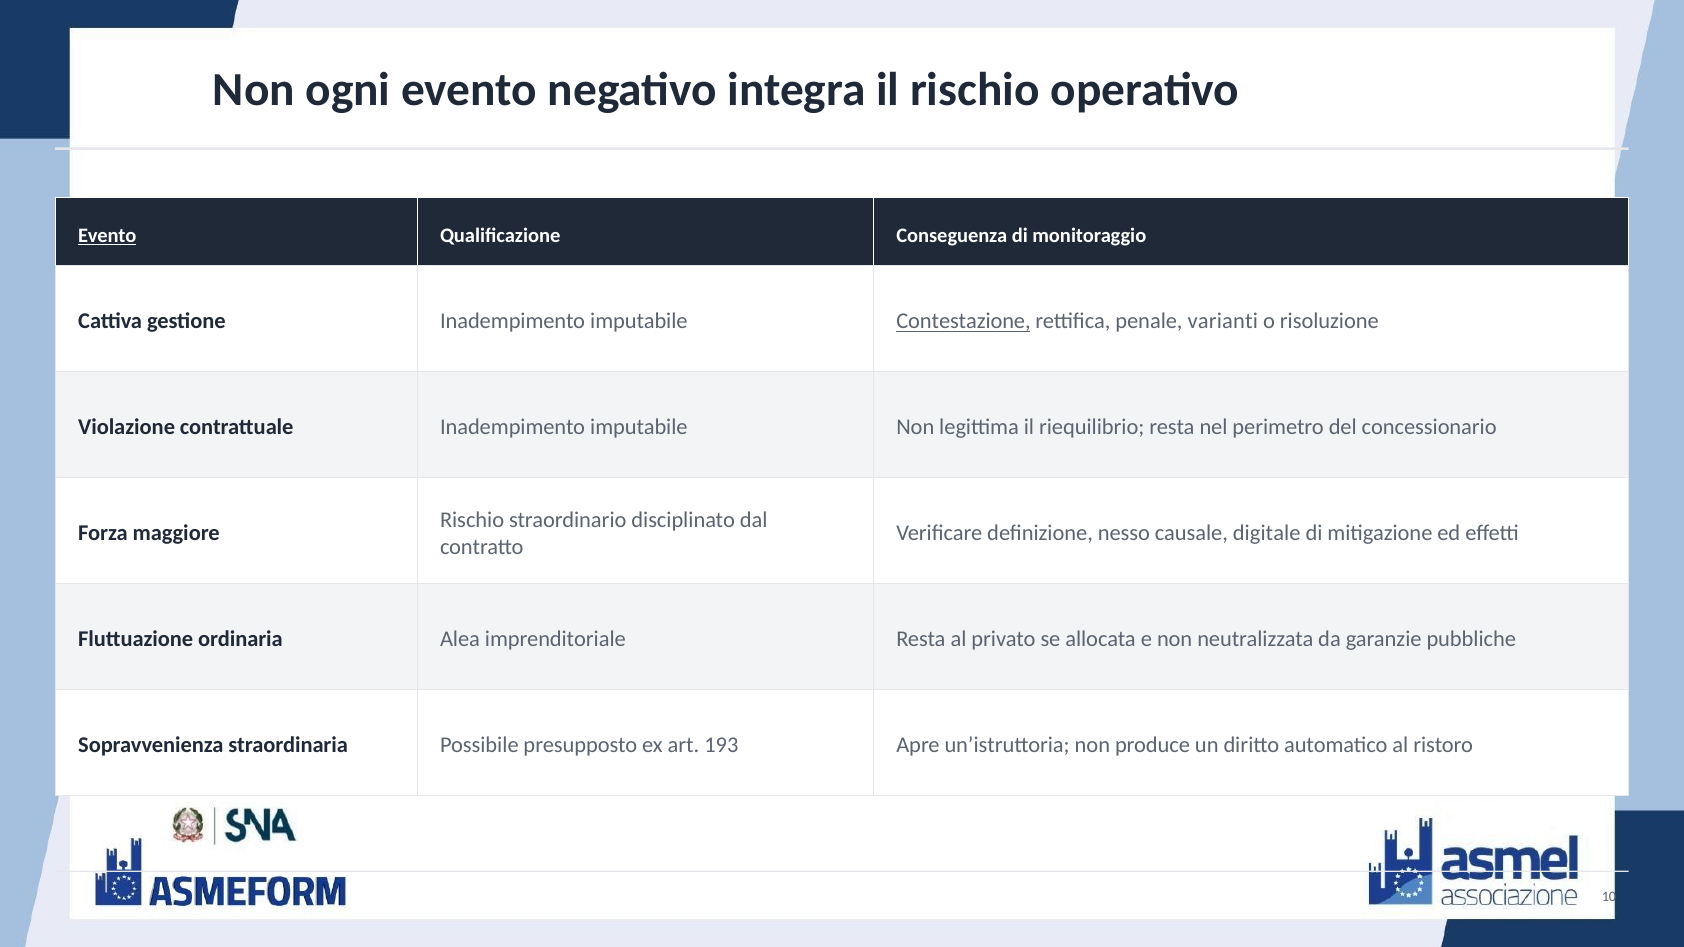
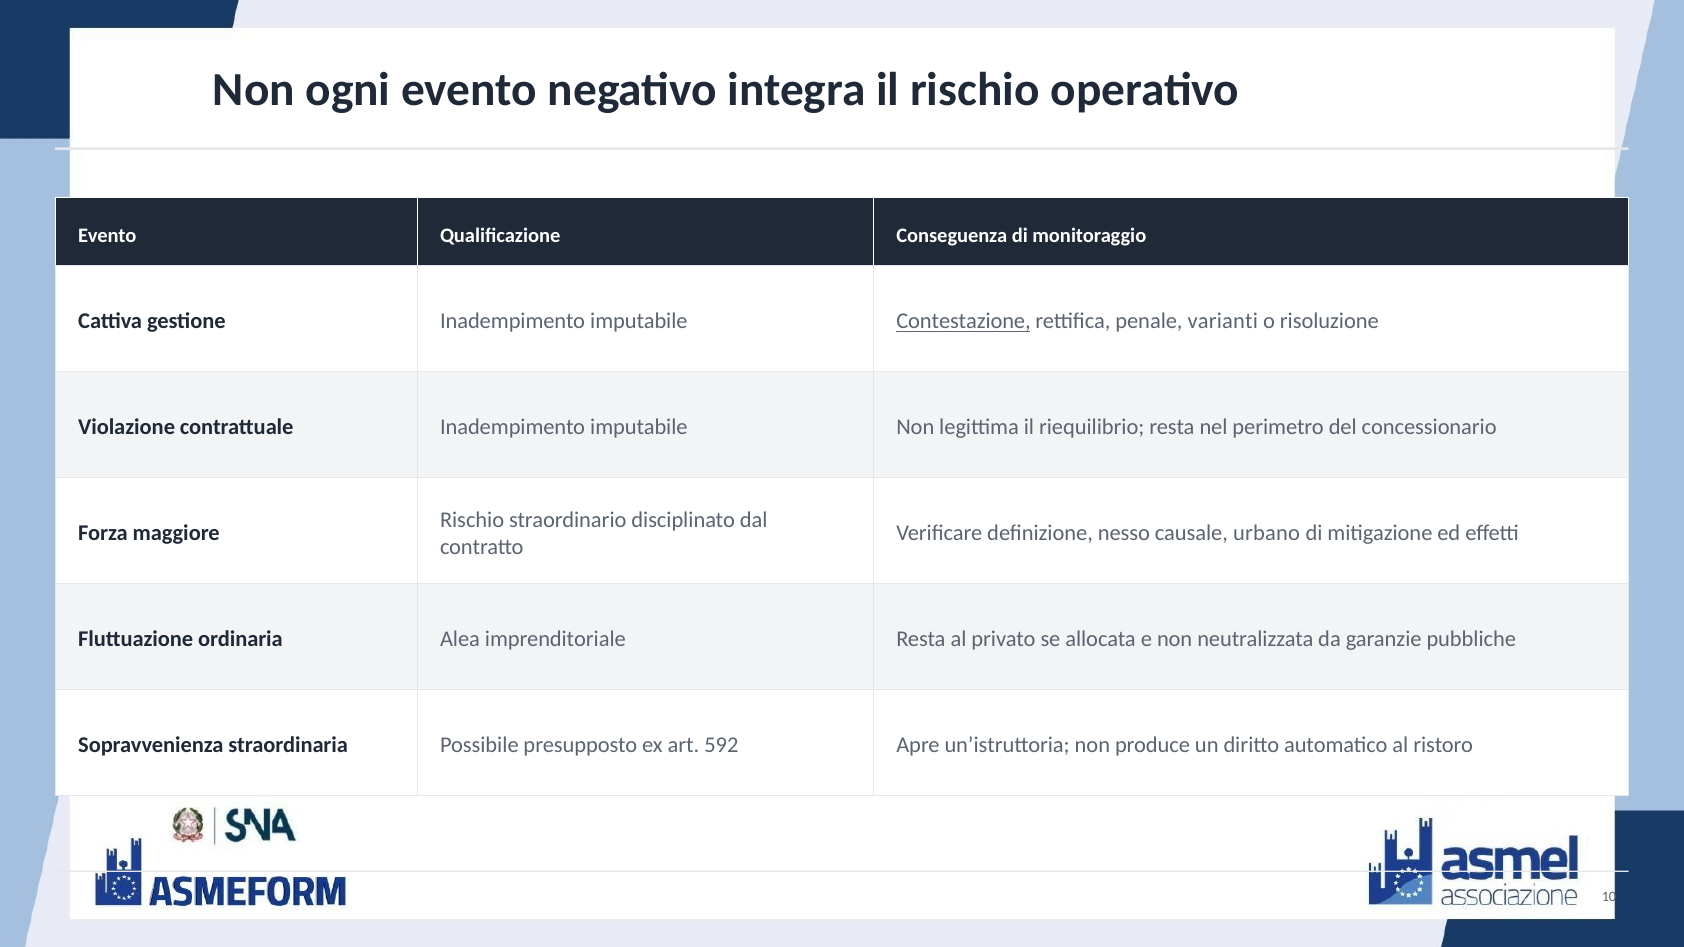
Evento at (107, 235) underline: present -> none
digitale: digitale -> urbano
193: 193 -> 592
